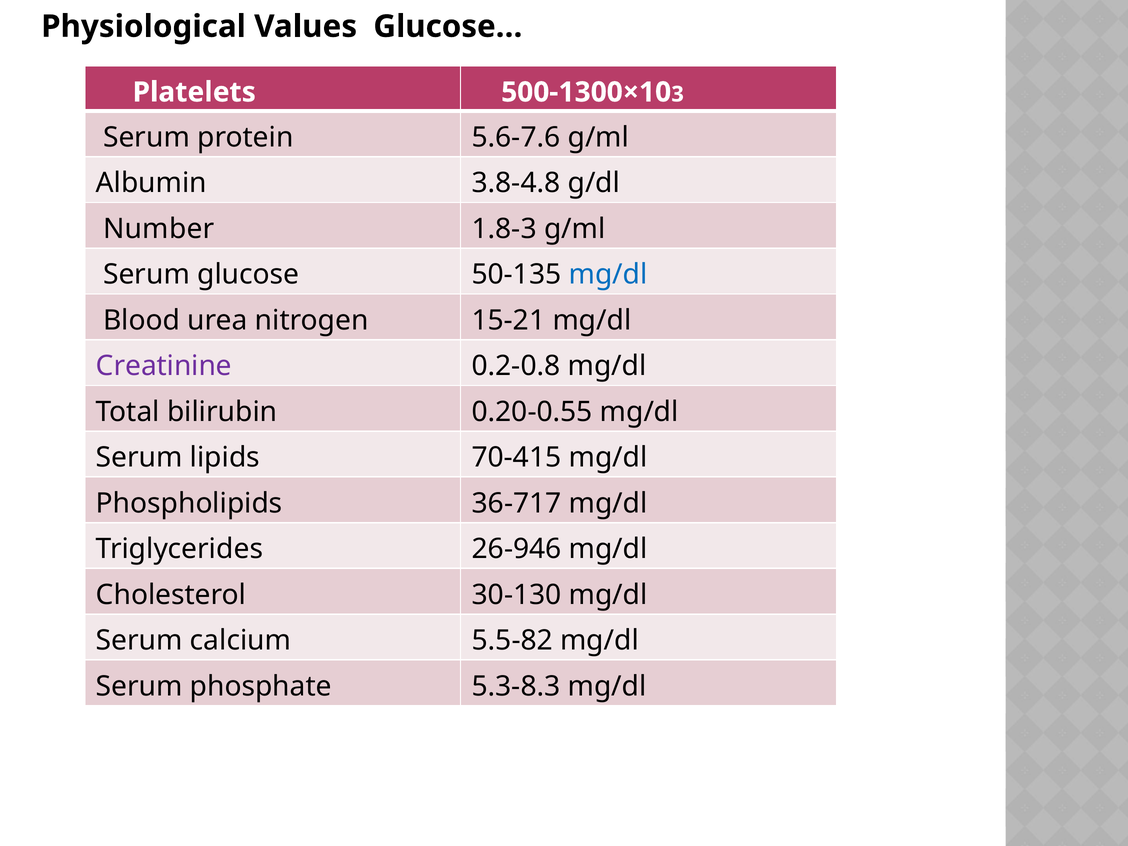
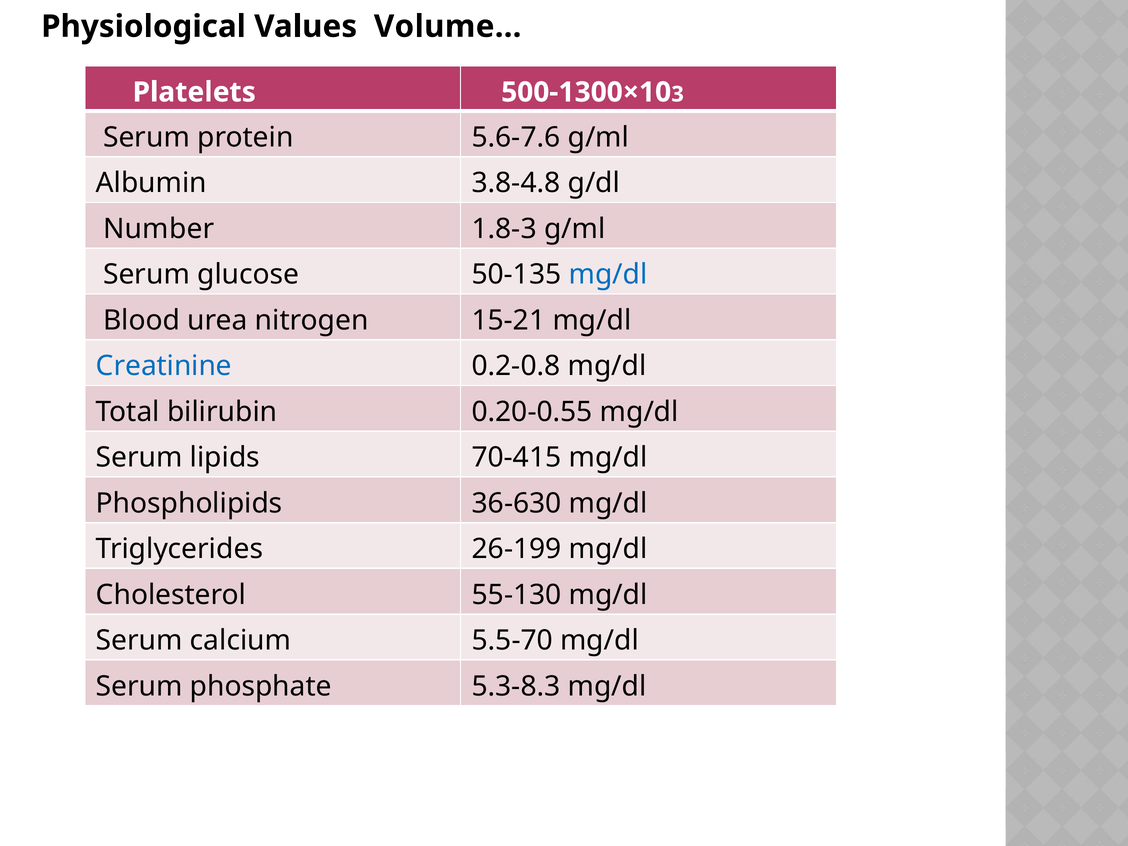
Glucose…: Glucose… -> Volume…
Creatinine colour: purple -> blue
36-717: 36-717 -> 36-630
26-946: 26-946 -> 26-199
30-130: 30-130 -> 55-130
5.5-82: 5.5-82 -> 5.5-70
